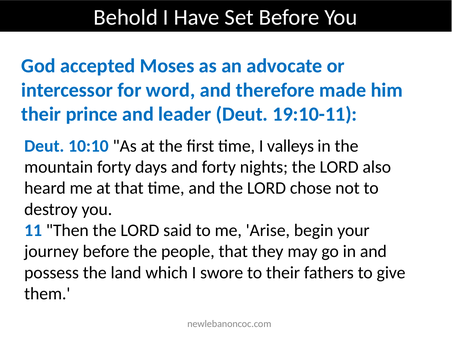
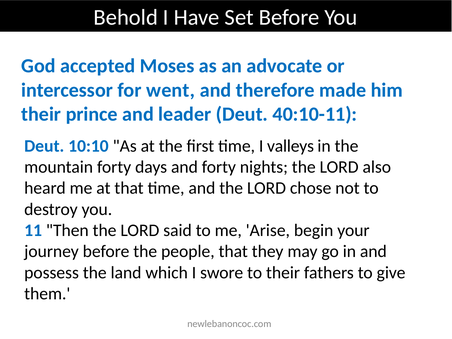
word: word -> went
19:10-11: 19:10-11 -> 40:10-11
